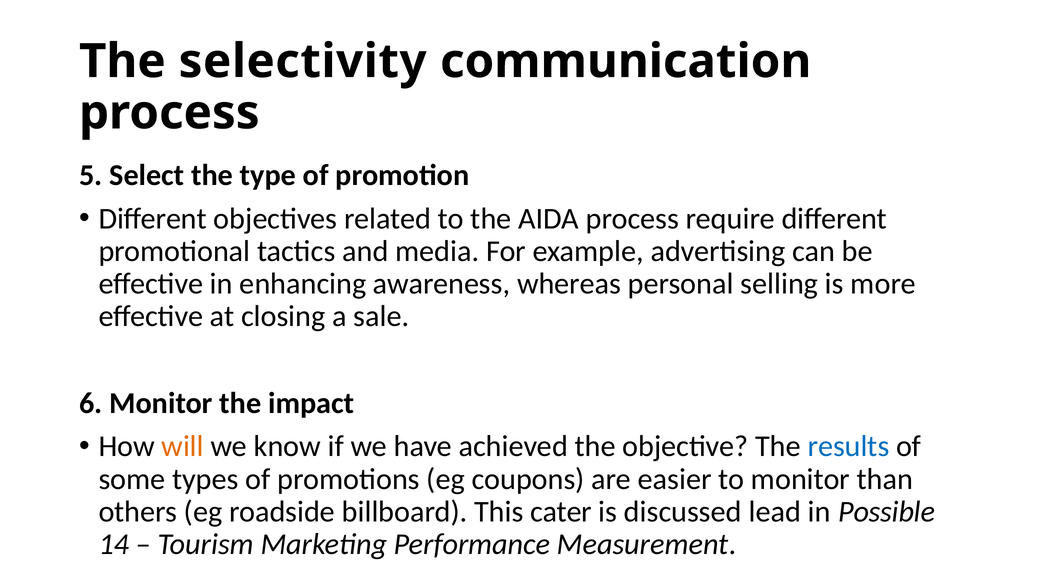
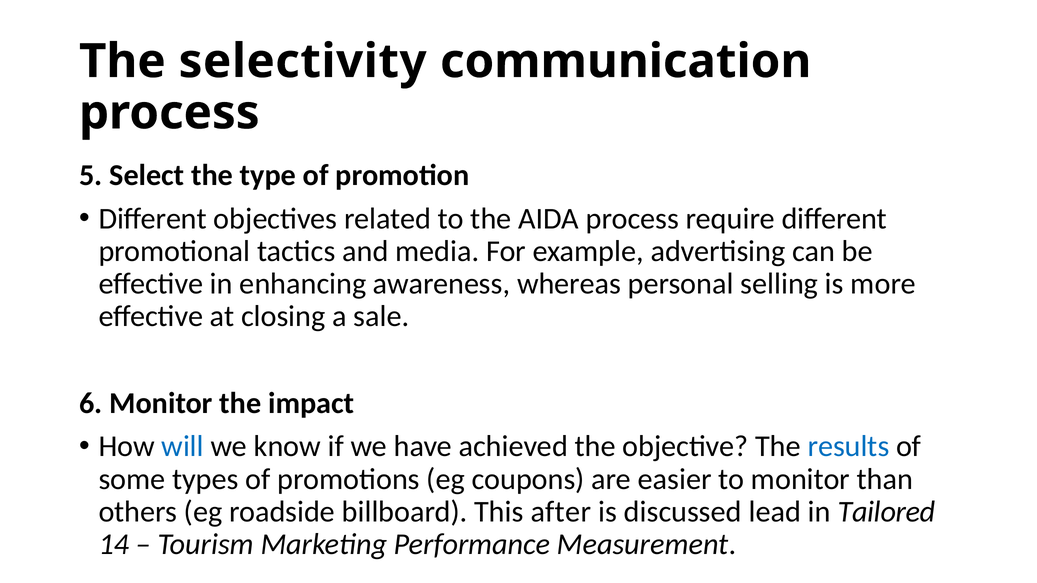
will colour: orange -> blue
cater: cater -> after
Possible: Possible -> Tailored
